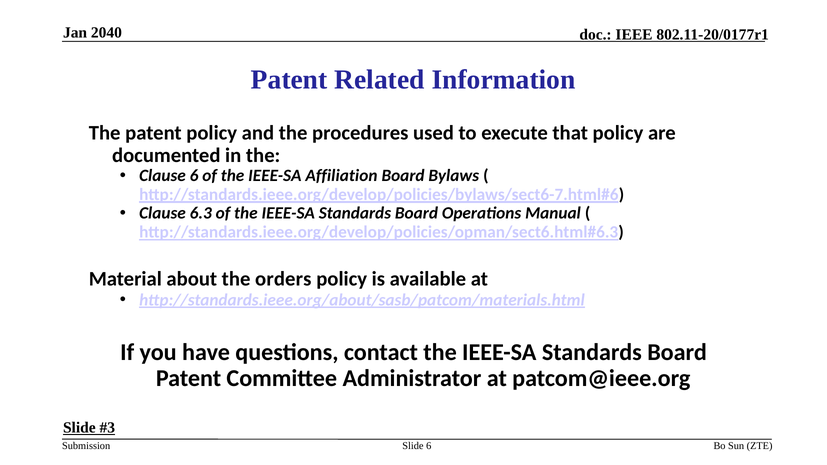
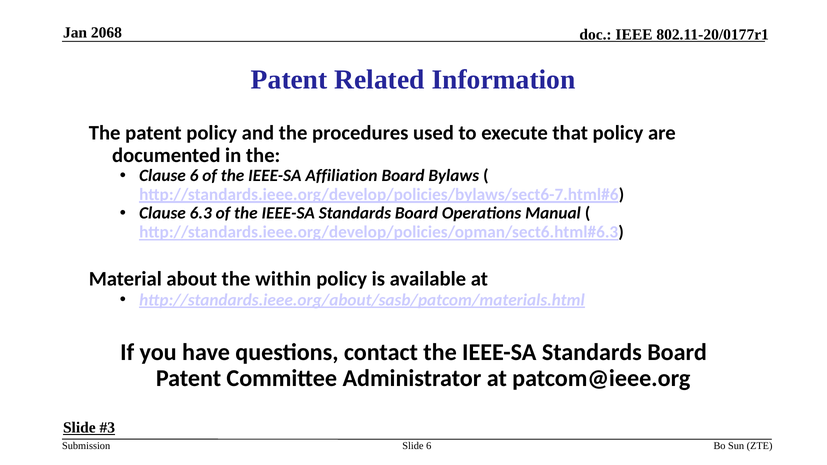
2040: 2040 -> 2068
orders: orders -> within
